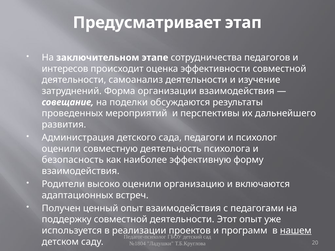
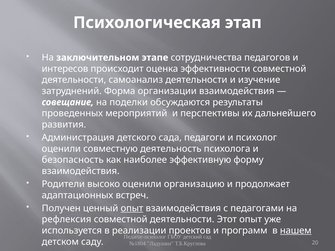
Предусматривает: Предусматривает -> Психологическая
включаются: включаются -> продолжает
опыт at (132, 208) underline: none -> present
поддержку: поддержку -> рефлексия
